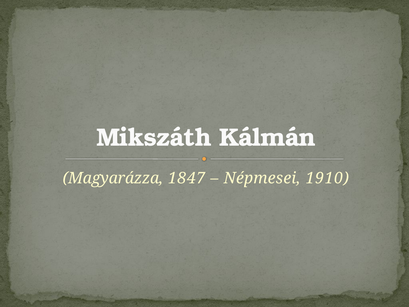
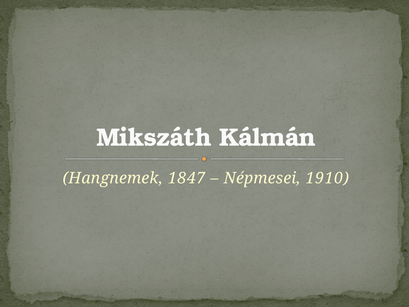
Magyarázza: Magyarázza -> Hangnemek
